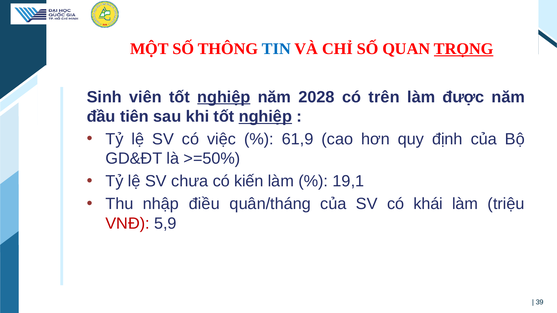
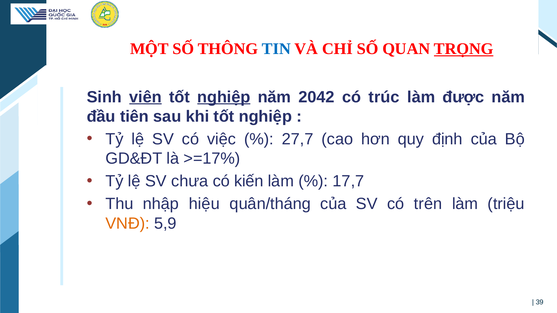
viên underline: none -> present
2028: 2028 -> 2042
trên: trên -> trúc
nghiệp at (265, 117) underline: present -> none
61,9: 61,9 -> 27,7
>=50%: >=50% -> >=17%
19,1: 19,1 -> 17,7
điều: điều -> hiệu
khái: khái -> trên
VNĐ colour: red -> orange
